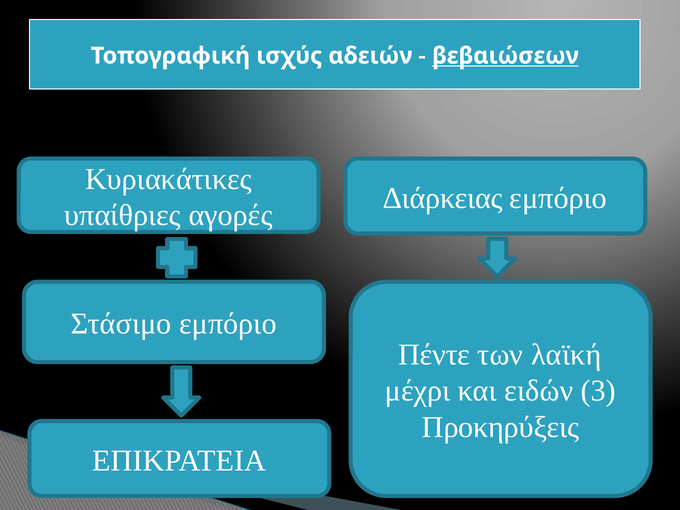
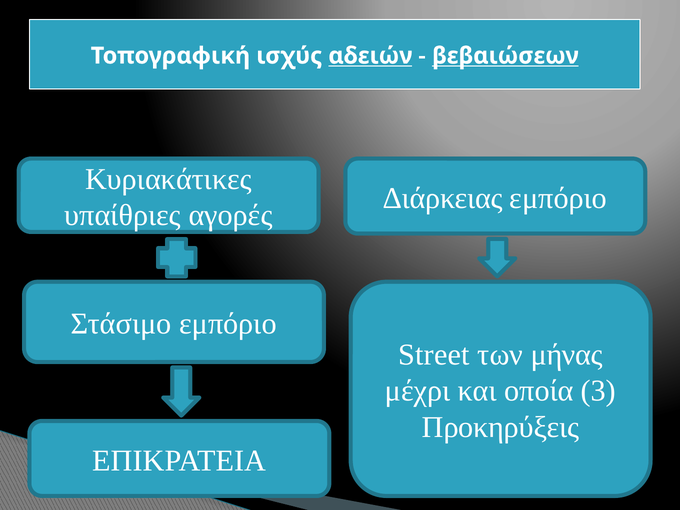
αδειών underline: none -> present
Πέντε: Πέντε -> Street
λαϊκή: λαϊκή -> μήνας
ειδών: ειδών -> οποία
